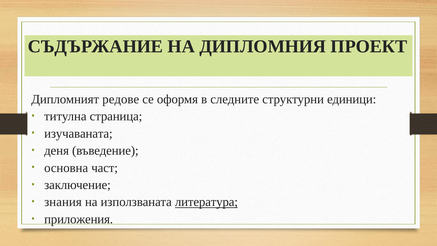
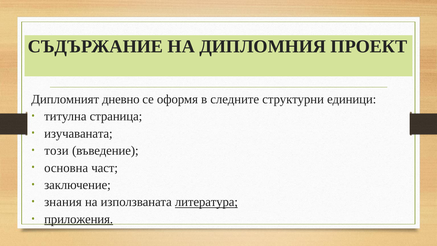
редове: редове -> дневно
деня: деня -> този
приложения underline: none -> present
